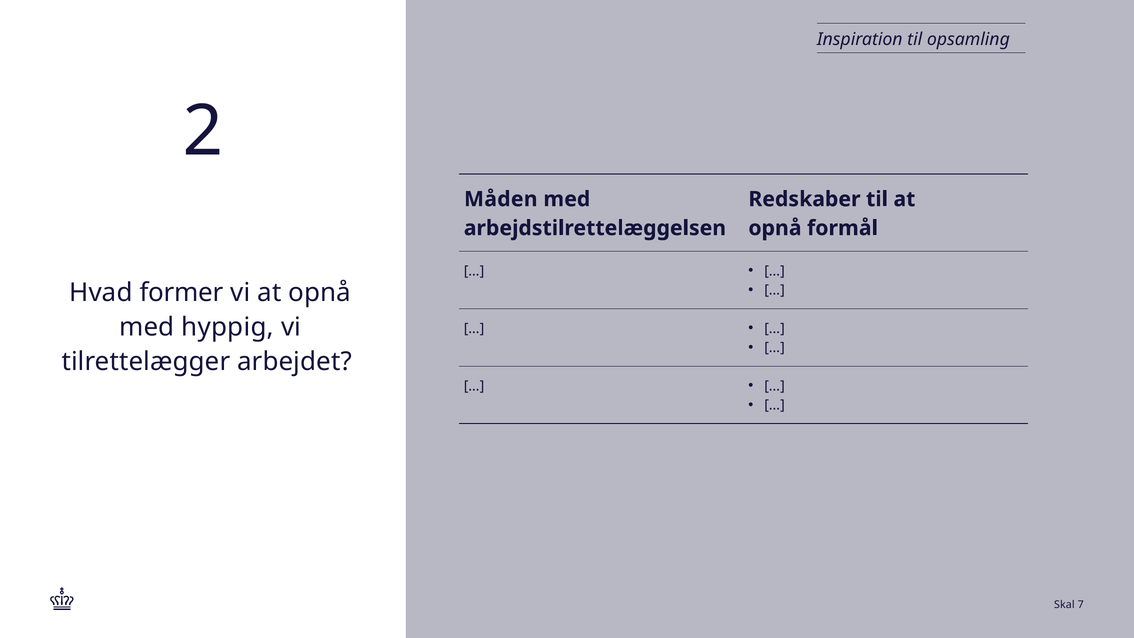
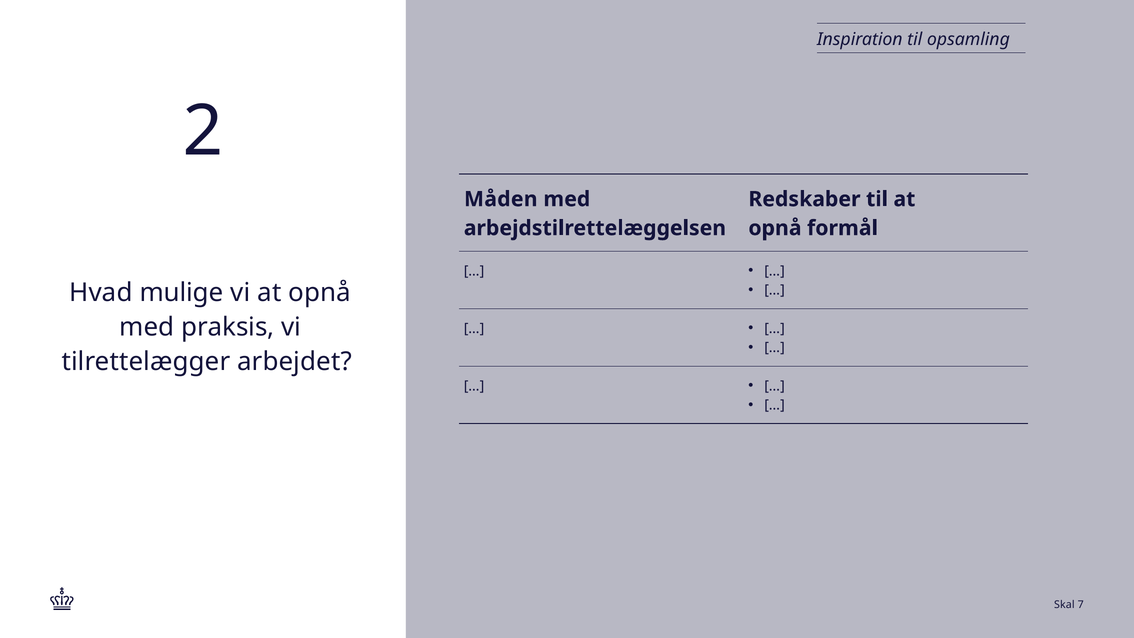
former: former -> mulige
hyppig: hyppig -> praksis
